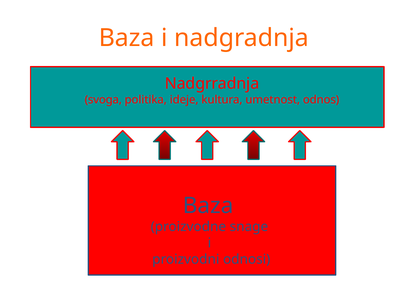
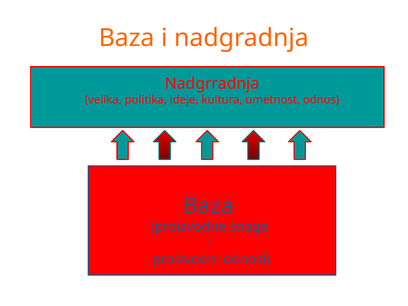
svoga: svoga -> velika
